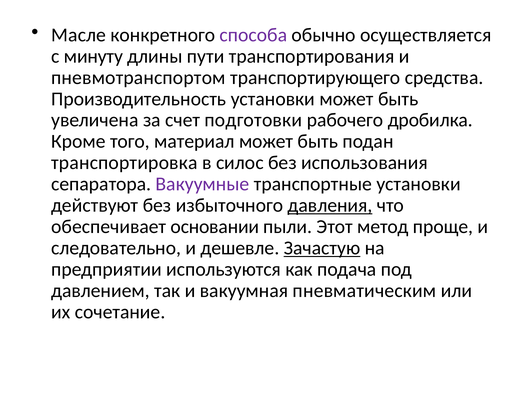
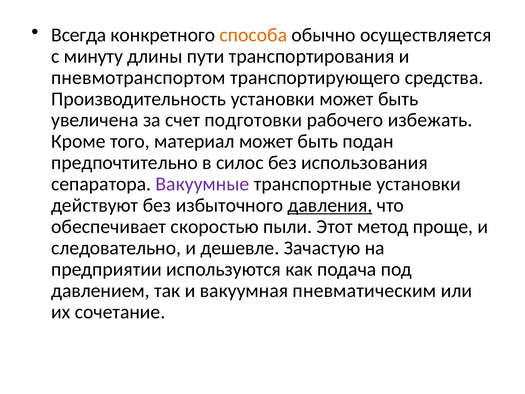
Масле: Масле -> Всегда
способа colour: purple -> orange
дробилка: дробилка -> избежать
транспортировка: транспортировка -> предпочтительно
основании: основании -> скоростью
Зачастую underline: present -> none
